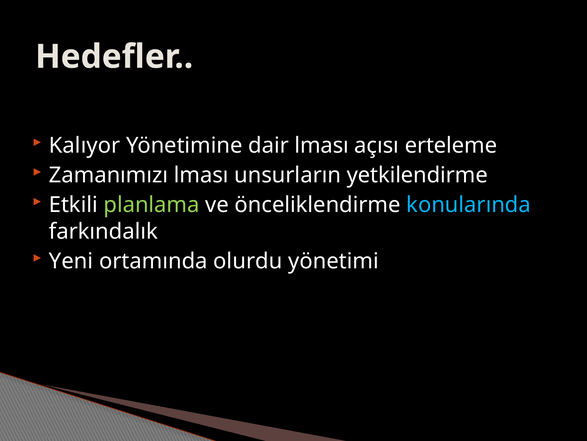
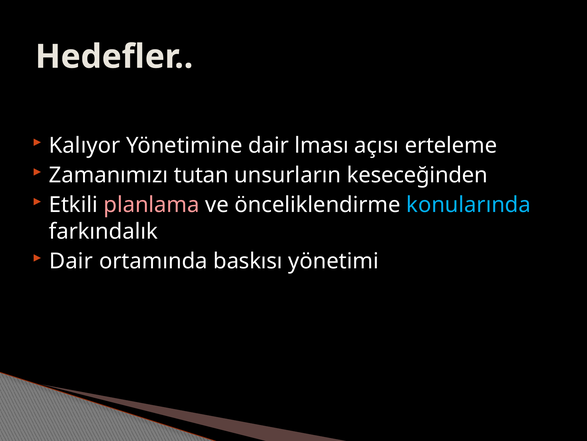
Zamanımızı lması: lması -> tutan
yetkilendirme: yetkilendirme -> keseceğinden
planlama colour: light green -> pink
Yeni at (71, 261): Yeni -> Dair
olurdu: olurdu -> baskısı
